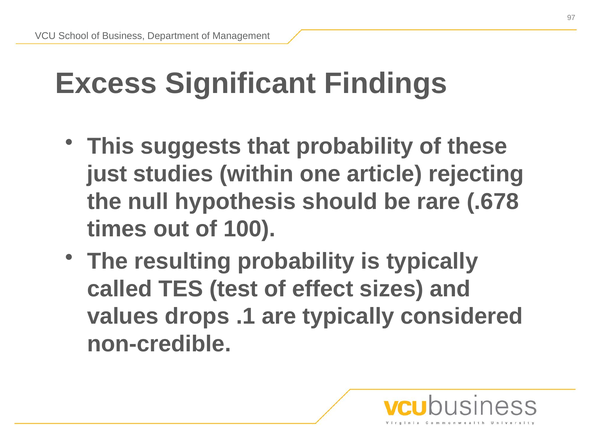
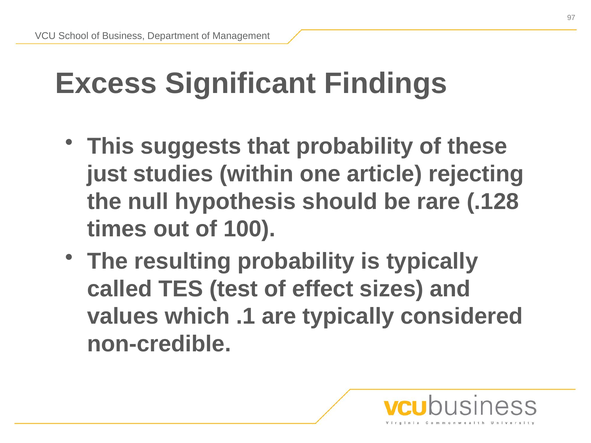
.678: .678 -> .128
drops: drops -> which
